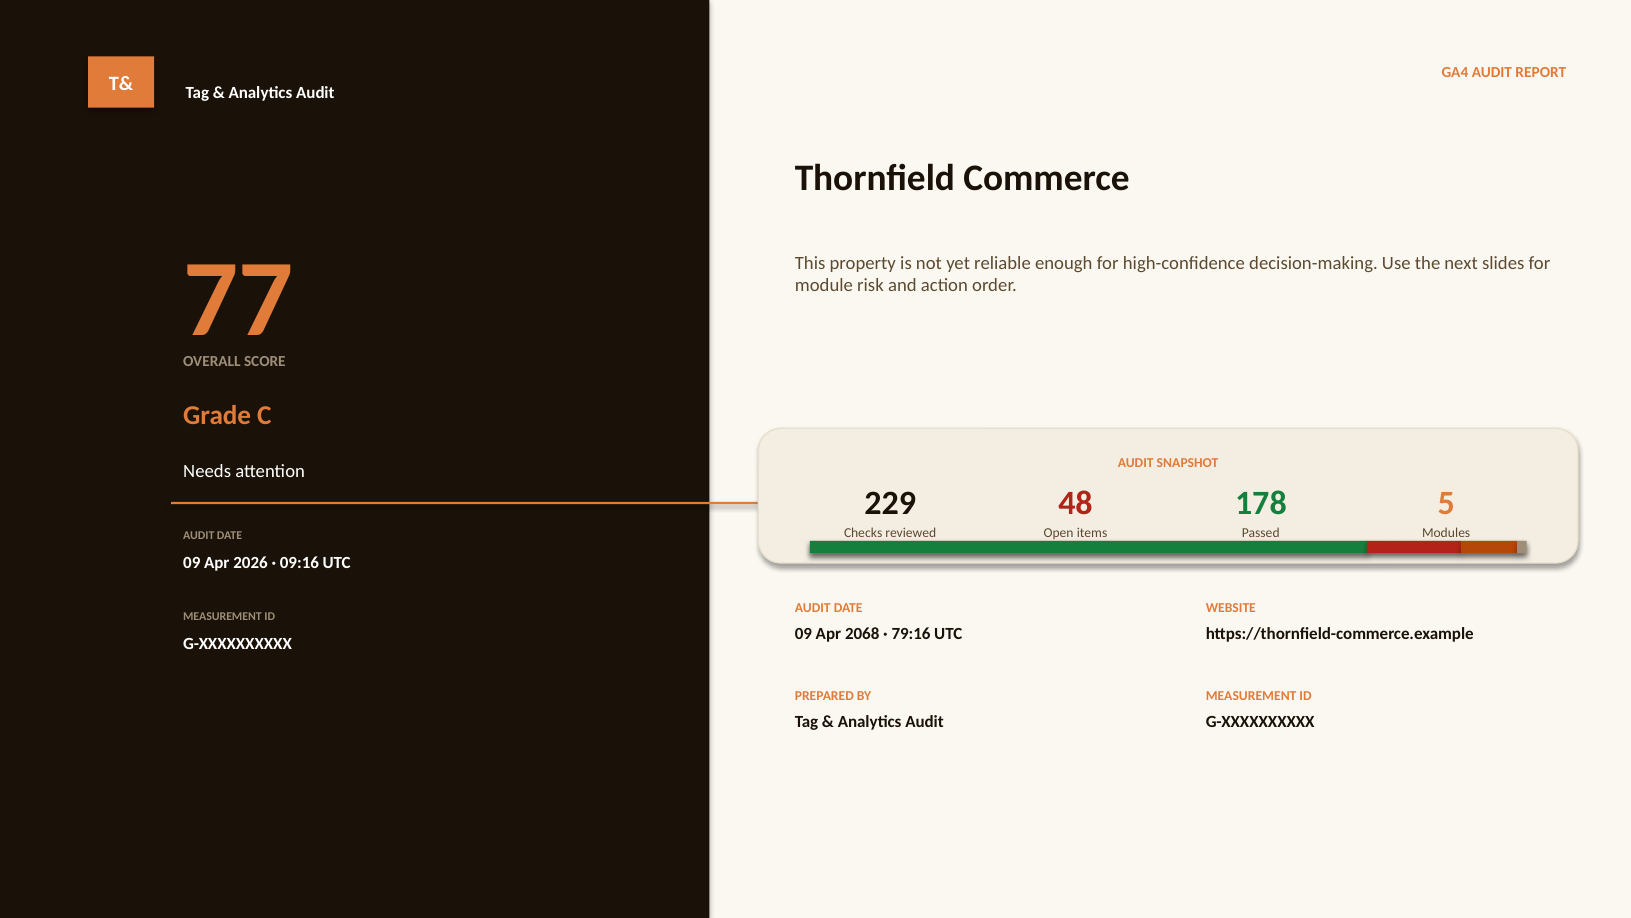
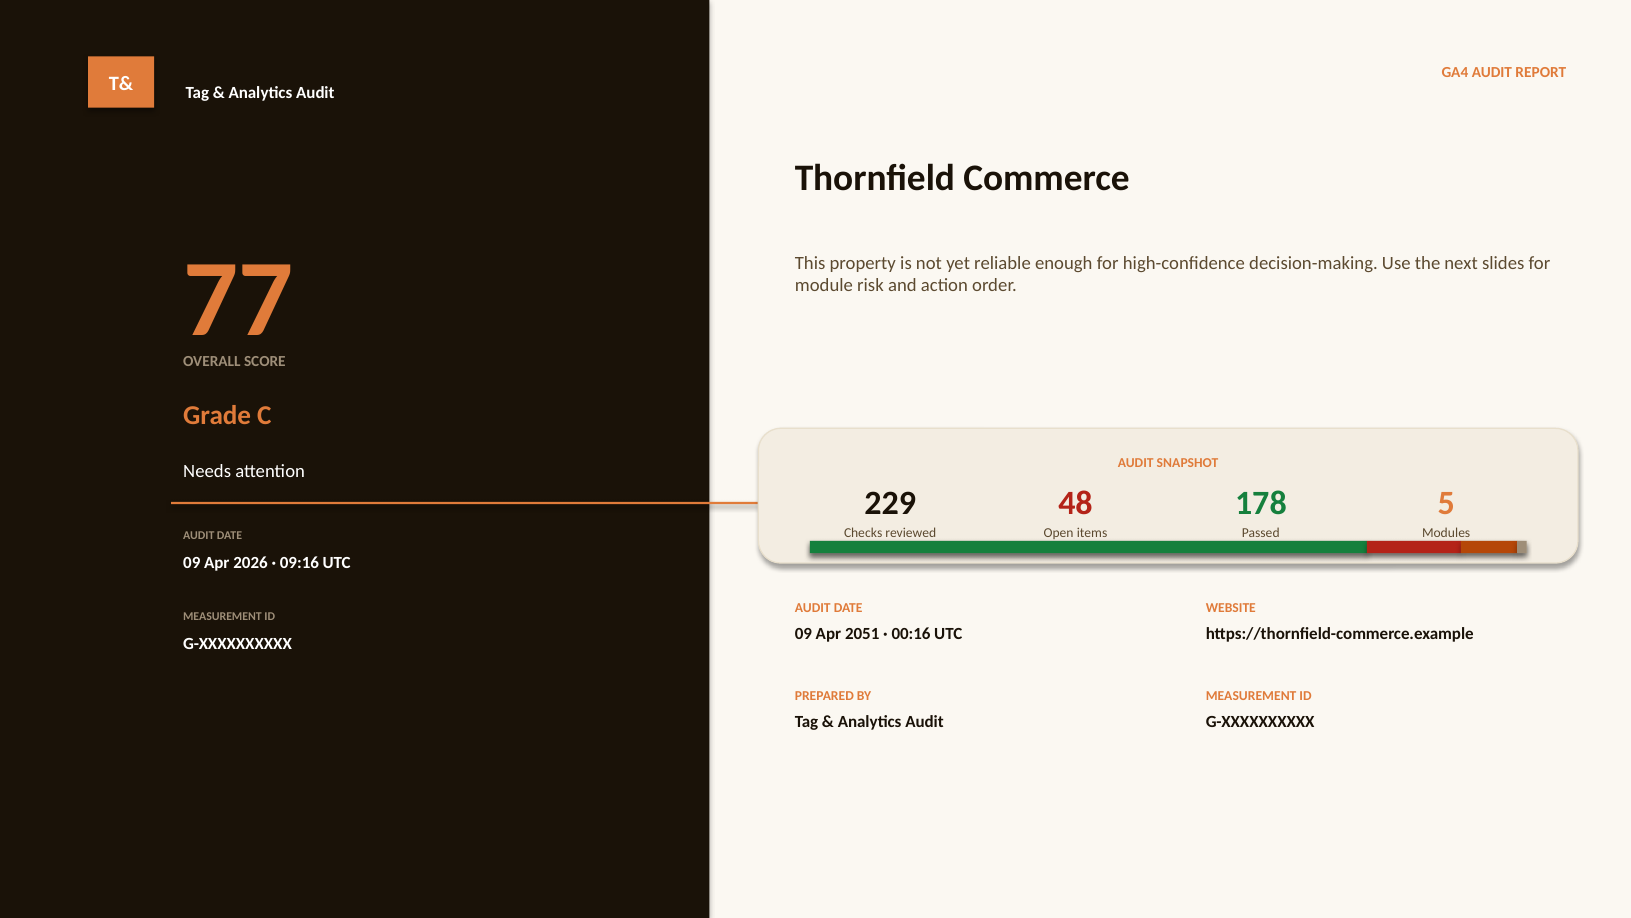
2068: 2068 -> 2051
79:16: 79:16 -> 00:16
